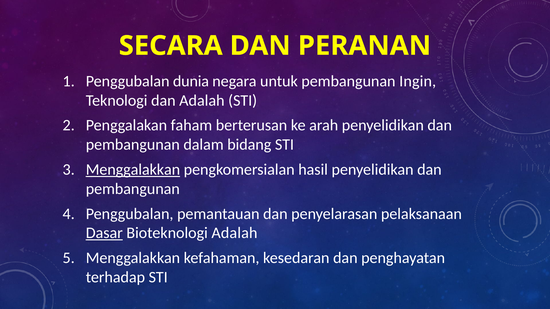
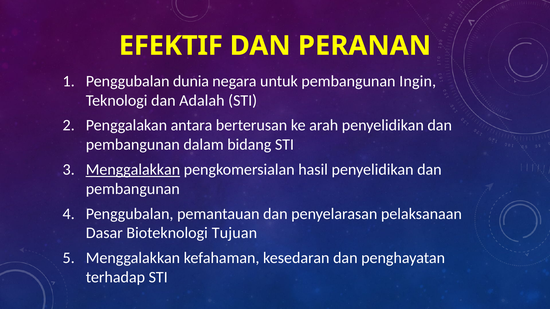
SECARA: SECARA -> EFEKTIF
faham: faham -> antara
Dasar underline: present -> none
Bioteknologi Adalah: Adalah -> Tujuan
